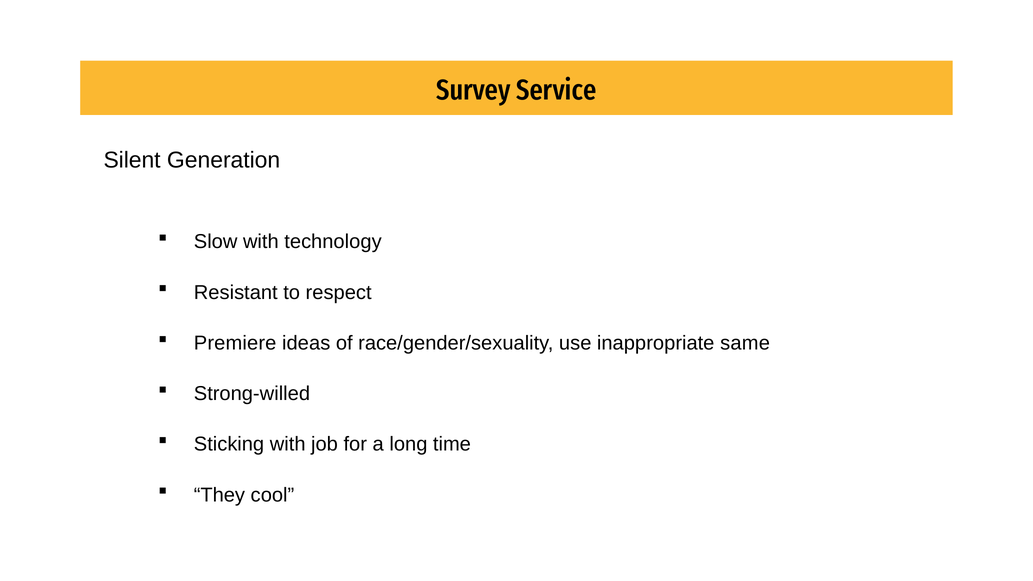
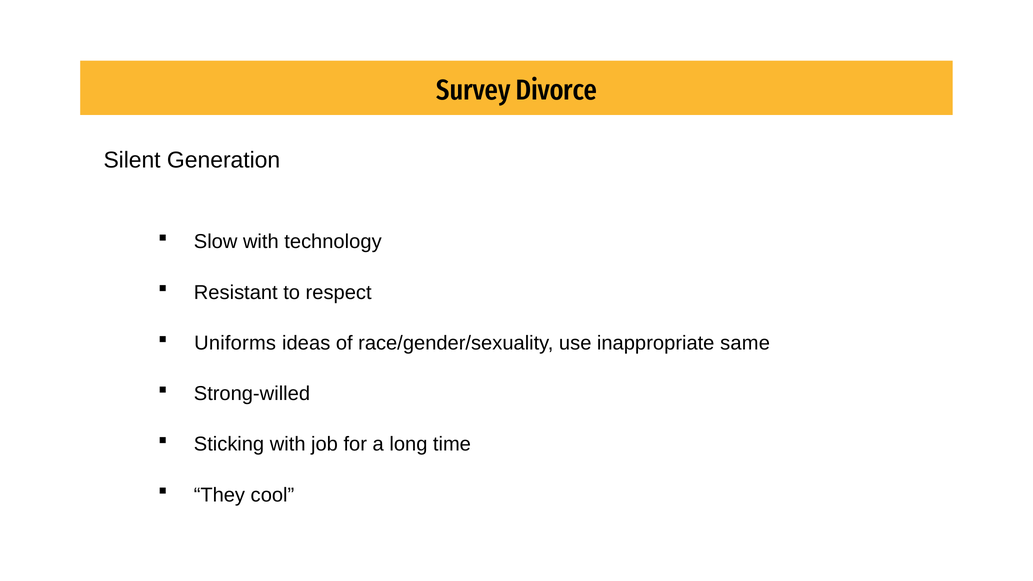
Service: Service -> Divorce
Premiere: Premiere -> Uniforms
